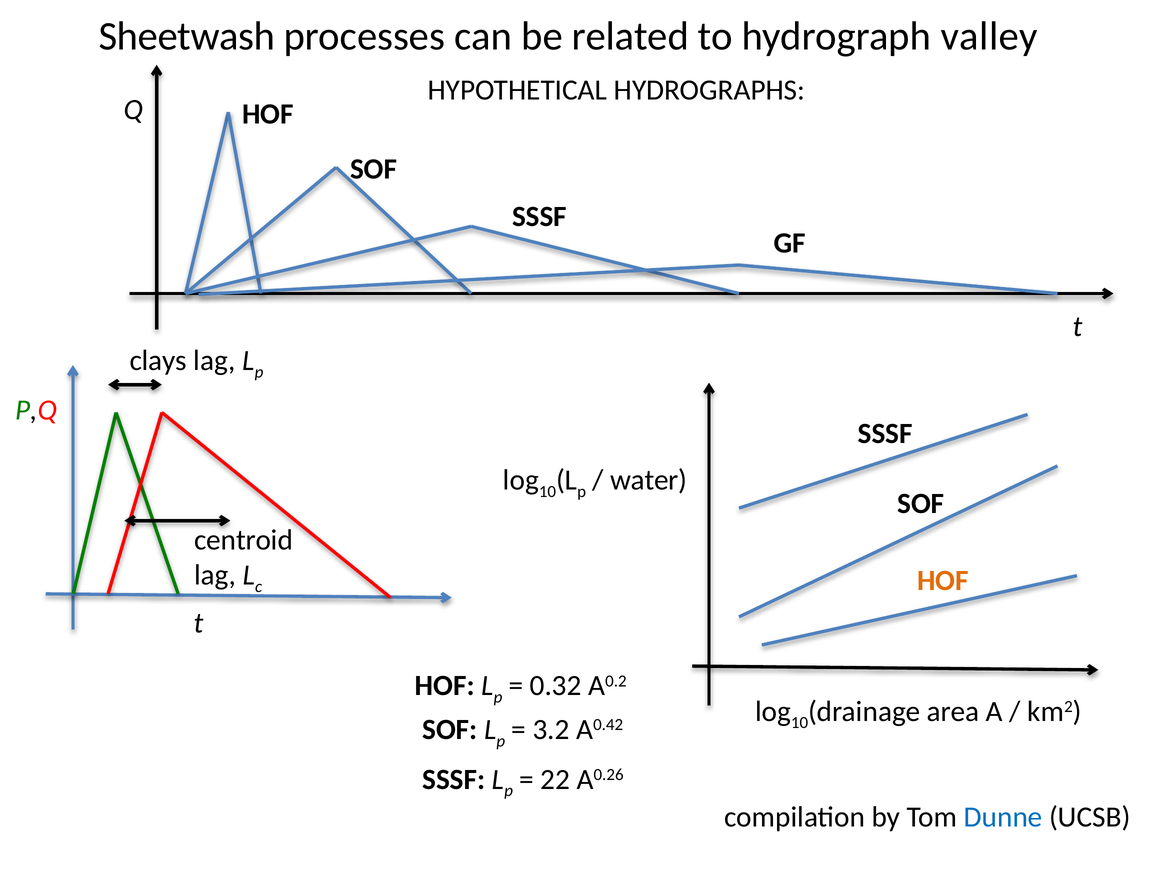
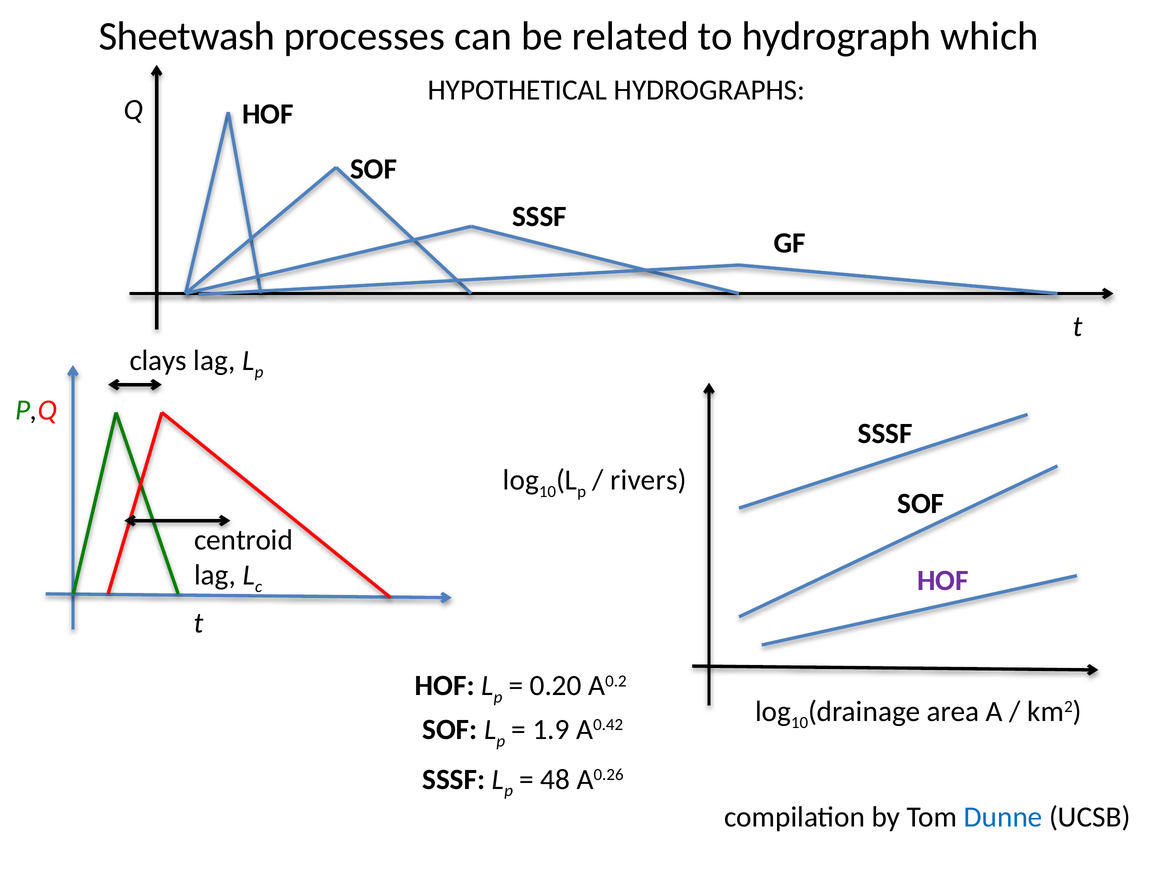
valley: valley -> which
water: water -> rivers
HOF at (943, 580) colour: orange -> purple
0.32: 0.32 -> 0.20
3.2: 3.2 -> 1.9
22: 22 -> 48
